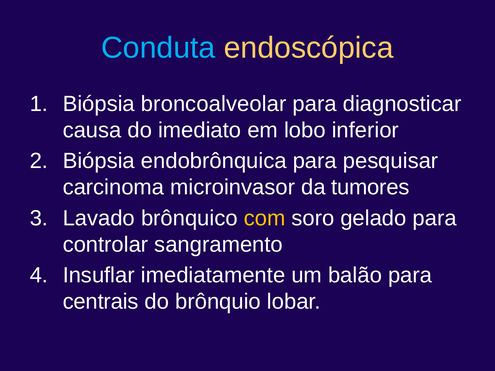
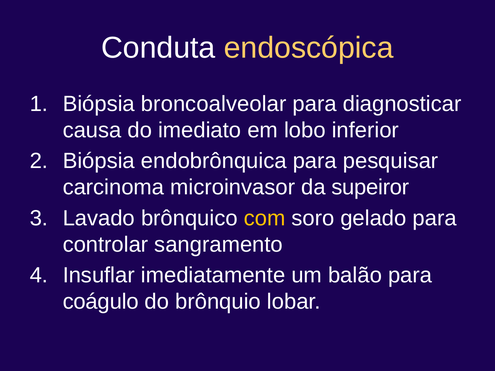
Conduta colour: light blue -> white
tumores: tumores -> supeiror
centrais: centrais -> coágulo
